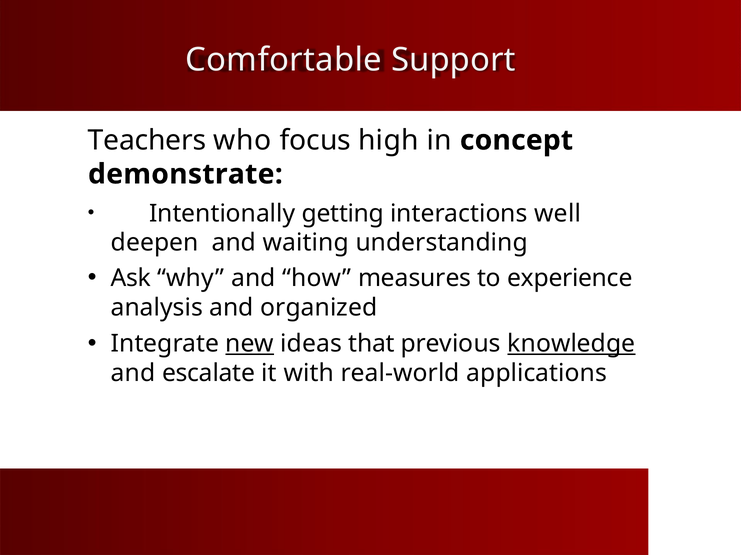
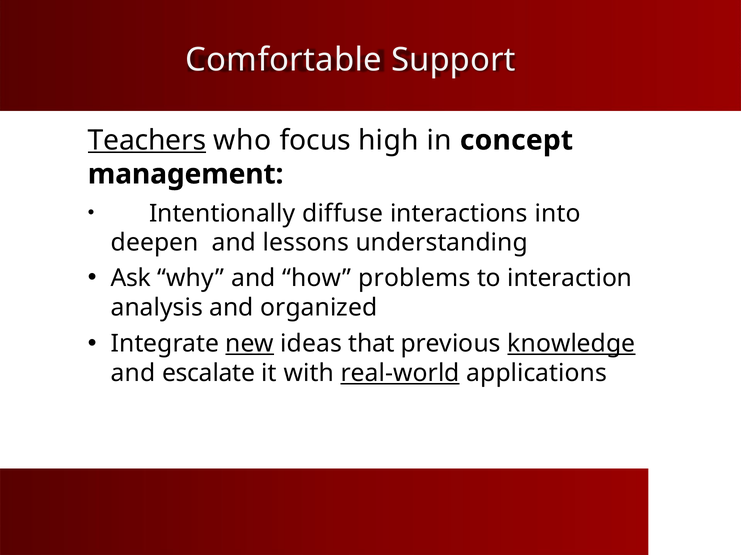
Teachers underline: none -> present
demonstrate: demonstrate -> management
getting: getting -> diffuse
well: well -> into
waiting: waiting -> lessons
measures: measures -> problems
experience: experience -> interaction
real-world underline: none -> present
